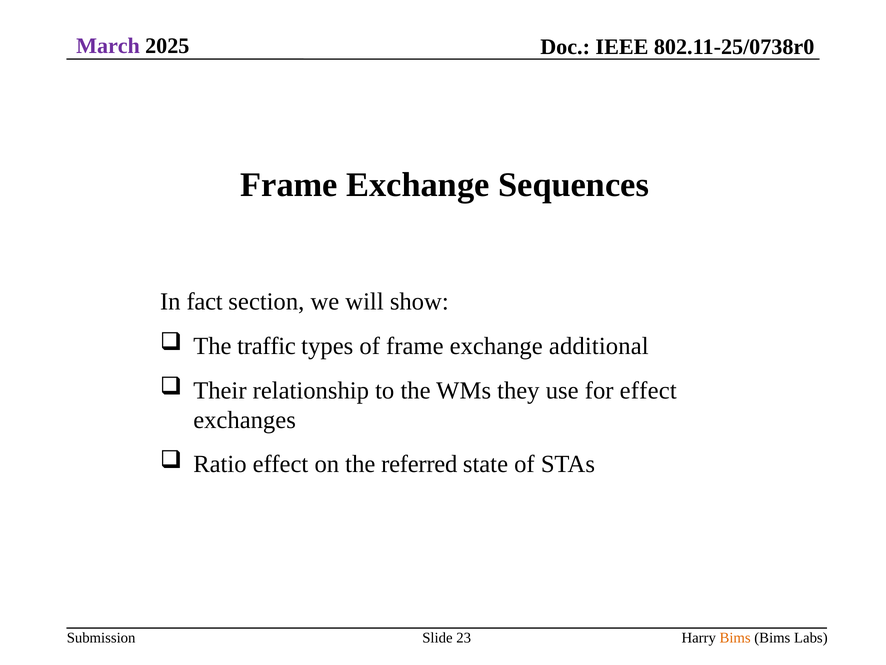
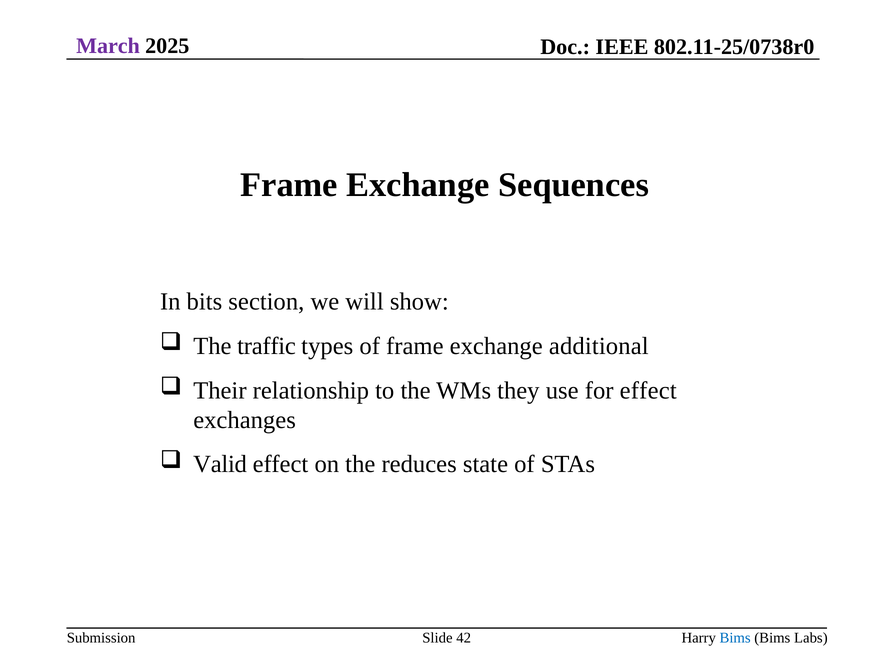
fact: fact -> bits
Ratio: Ratio -> Valid
referred: referred -> reduces
23: 23 -> 42
Bims at (735, 637) colour: orange -> blue
